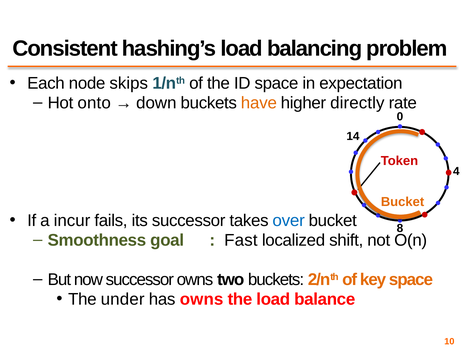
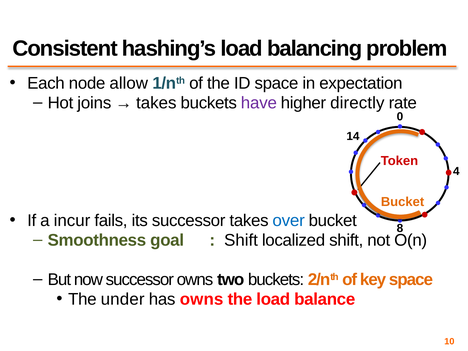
skips: skips -> allow
onto: onto -> joins
down at (156, 103): down -> takes
have colour: orange -> purple
Fast at (241, 240): Fast -> Shift
